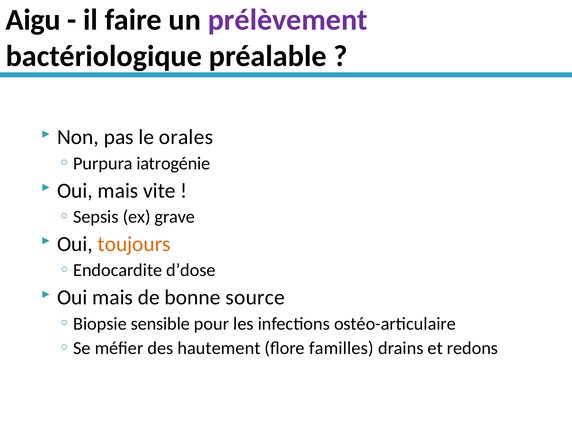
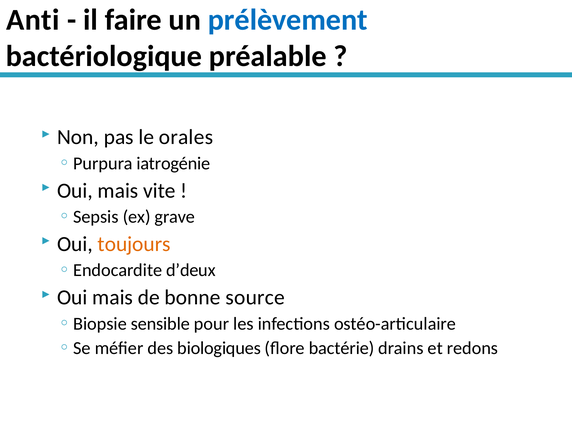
Aigu: Aigu -> Anti
prélèvement colour: purple -> blue
d’dose: d’dose -> d’deux
hautement: hautement -> biologiques
familles: familles -> bactérie
